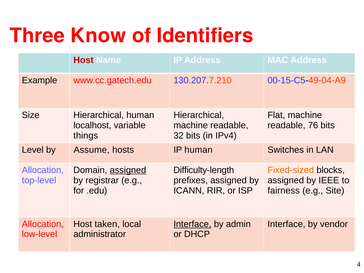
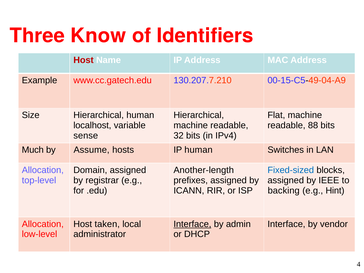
76: 76 -> 88
things: things -> sense
Level: Level -> Much
assigned at (128, 170) underline: present -> none
Difficulty-length: Difficulty-length -> Another-length
Fixed-sized colour: orange -> blue
fairness: fairness -> backing
Site: Site -> Hint
